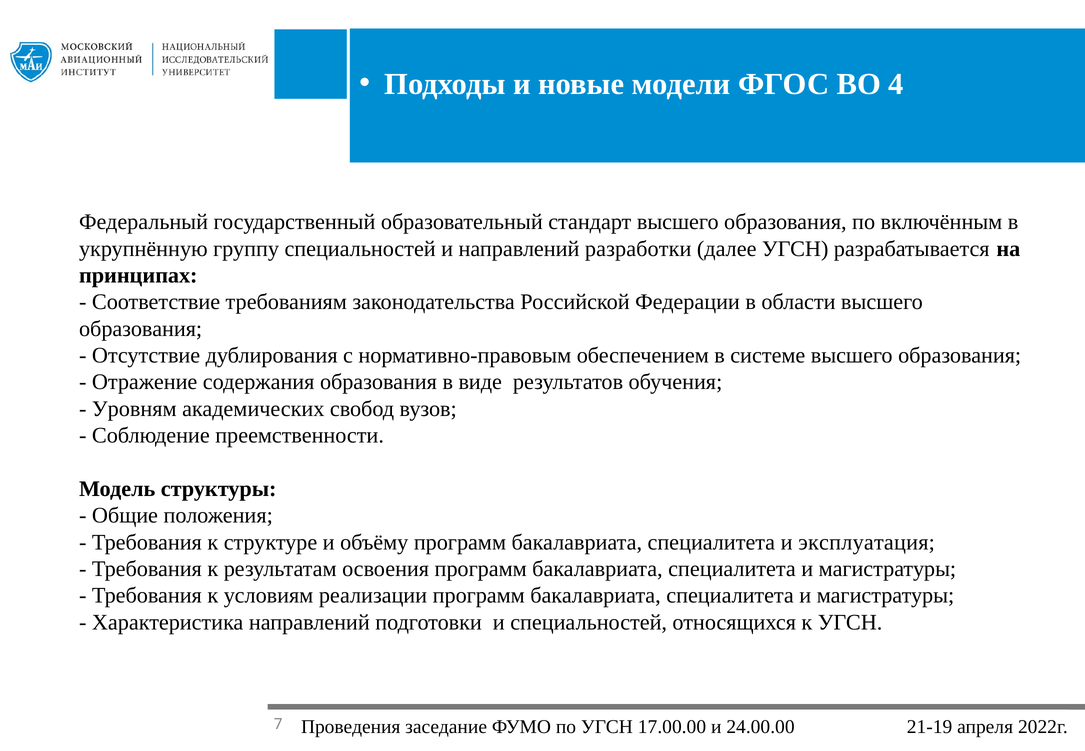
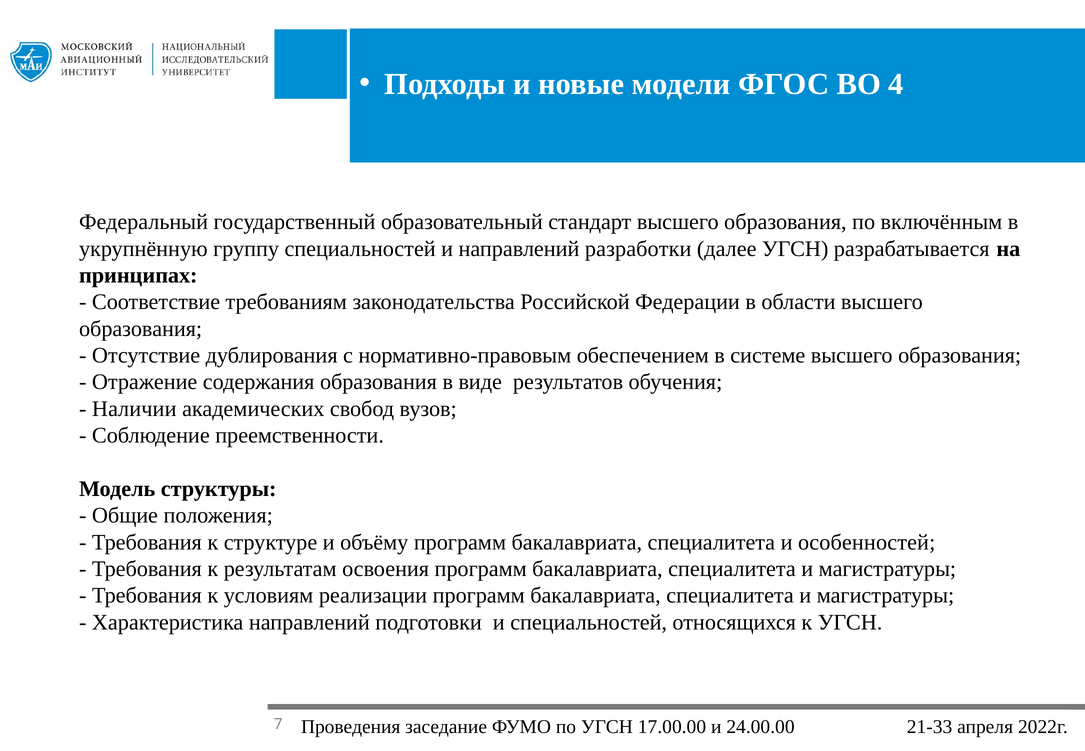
Уровням: Уровням -> Наличии
эксплуатация: эксплуатация -> особенностей
21-19: 21-19 -> 21-33
